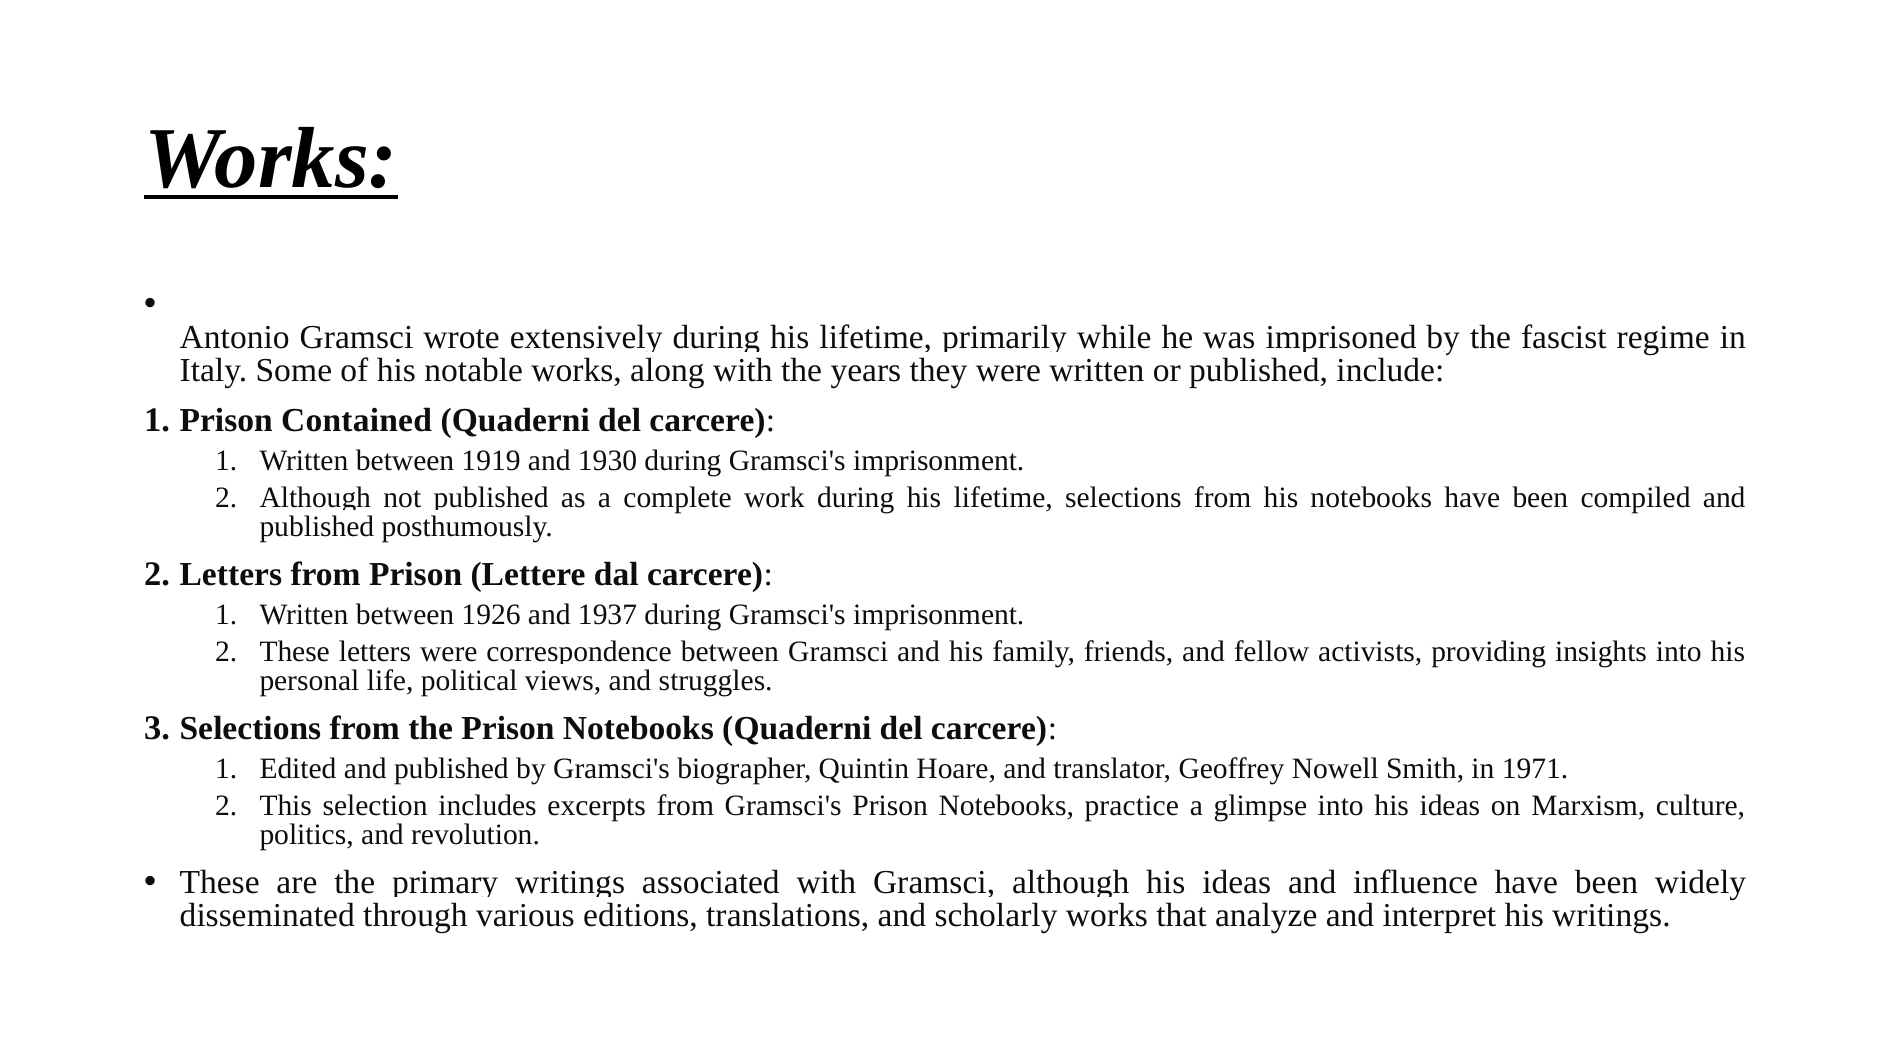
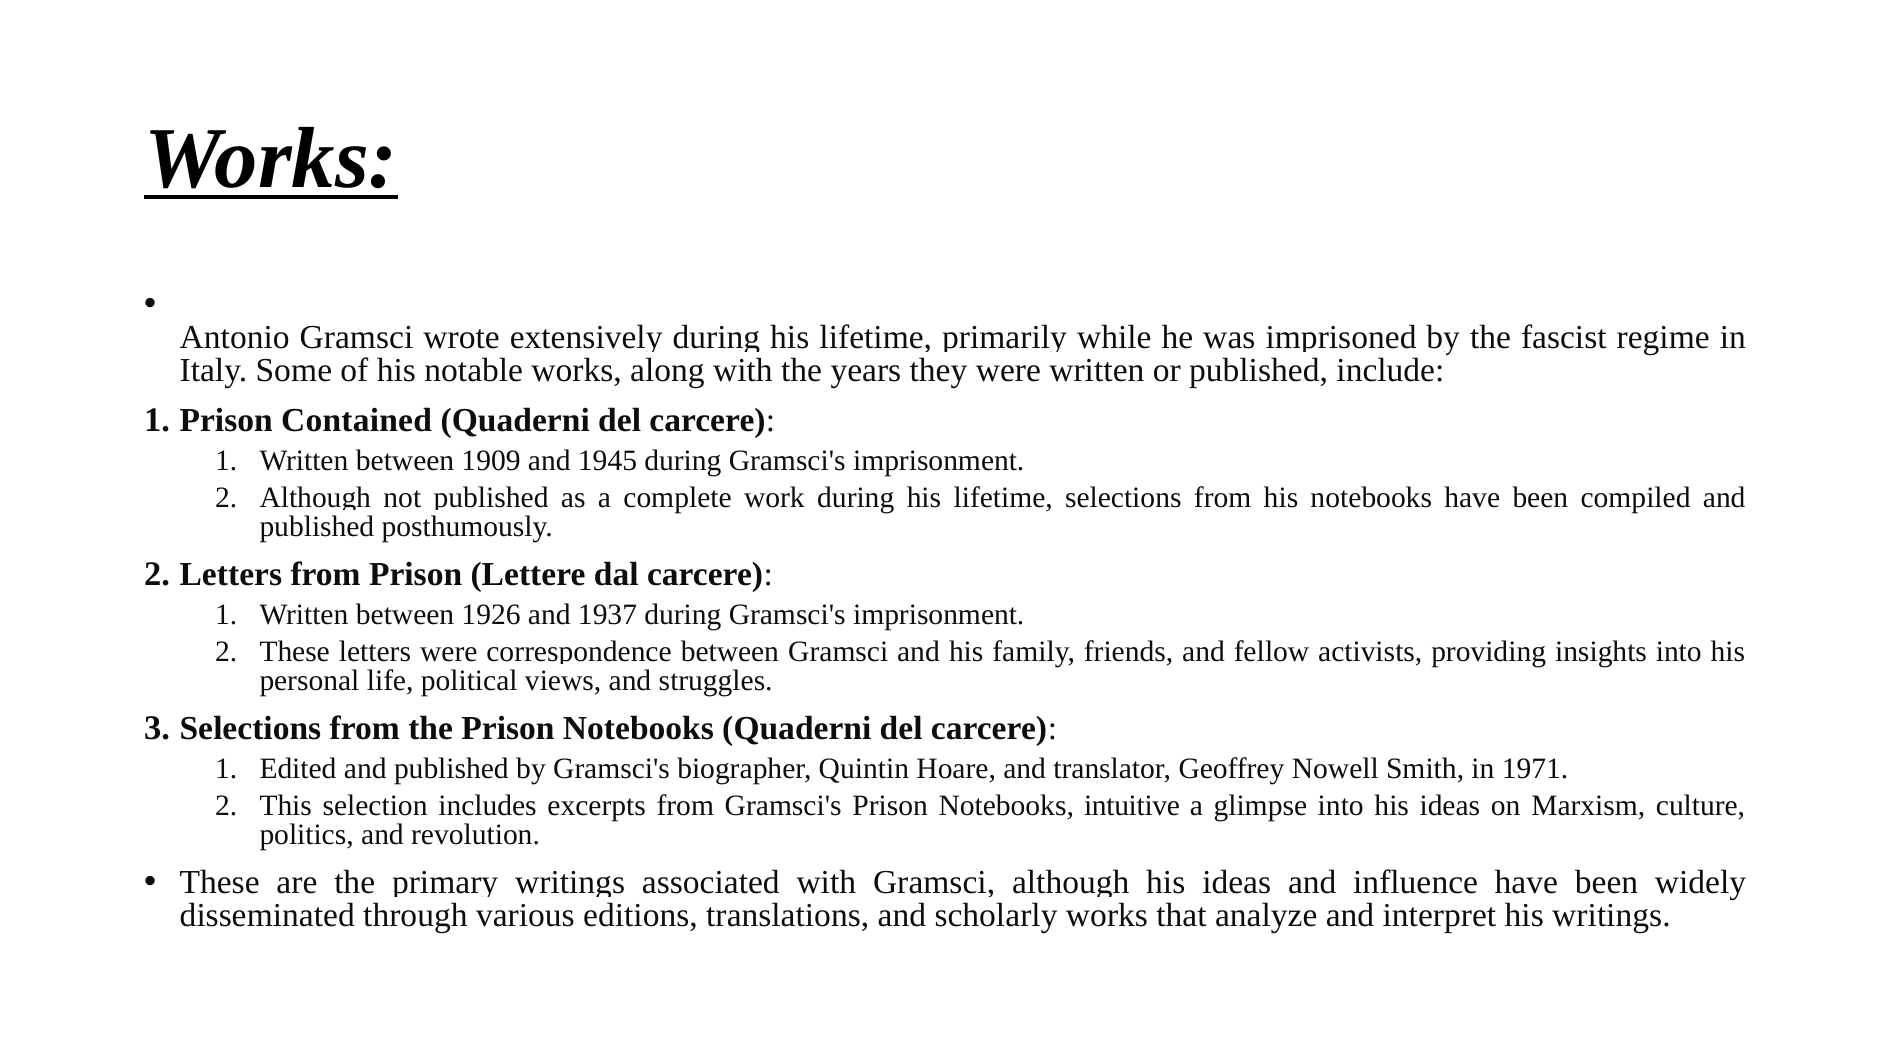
1919: 1919 -> 1909
1930: 1930 -> 1945
practice: practice -> intuitive
